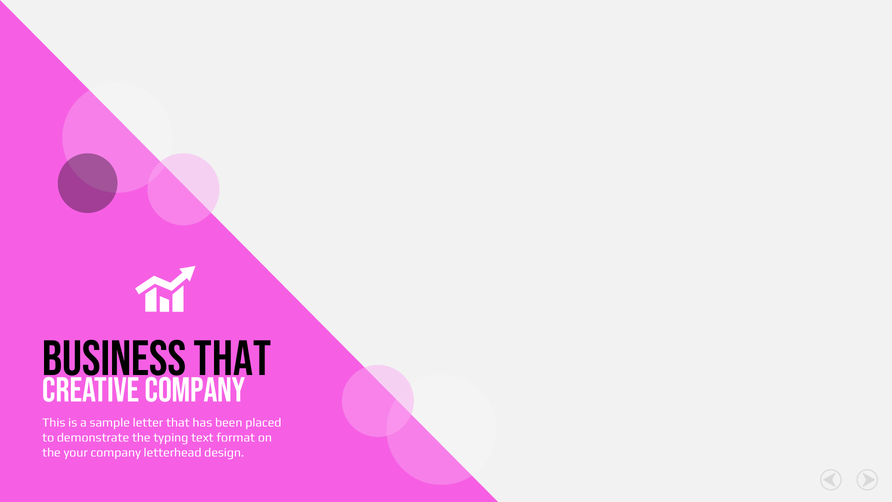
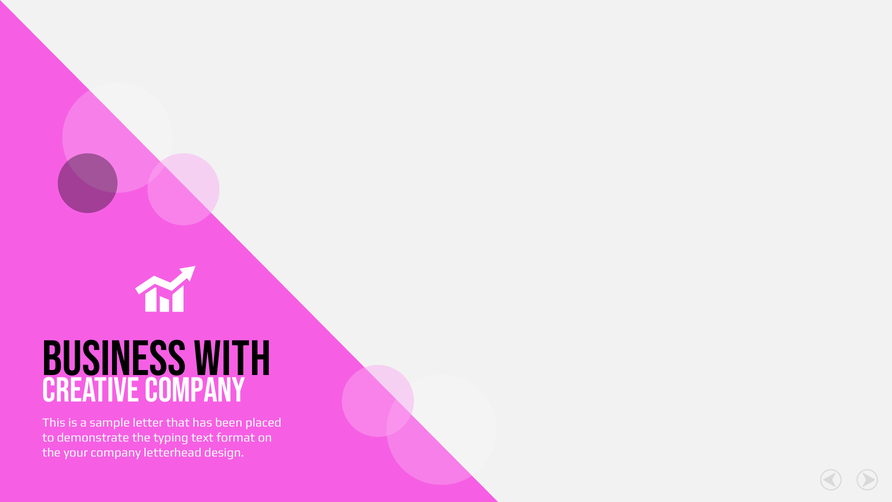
that at (233, 359): that -> with
